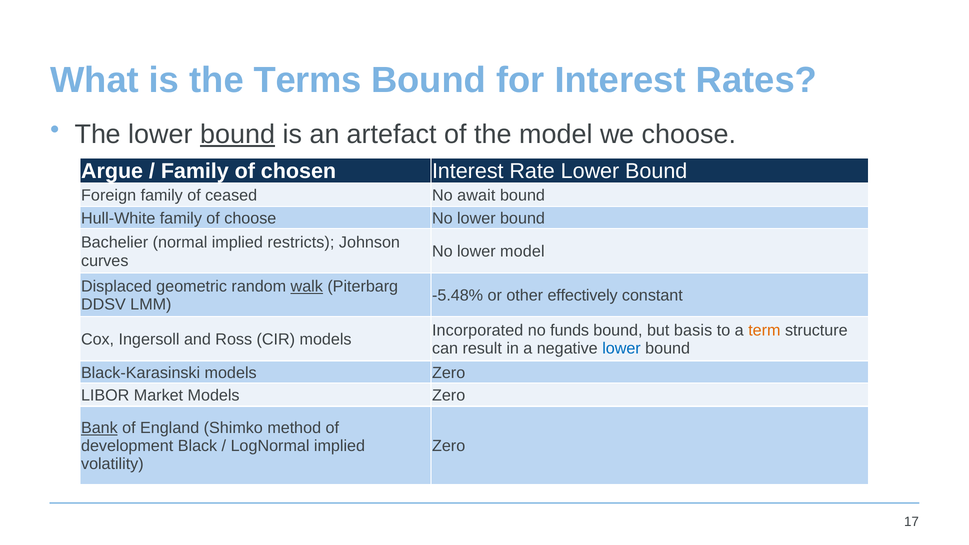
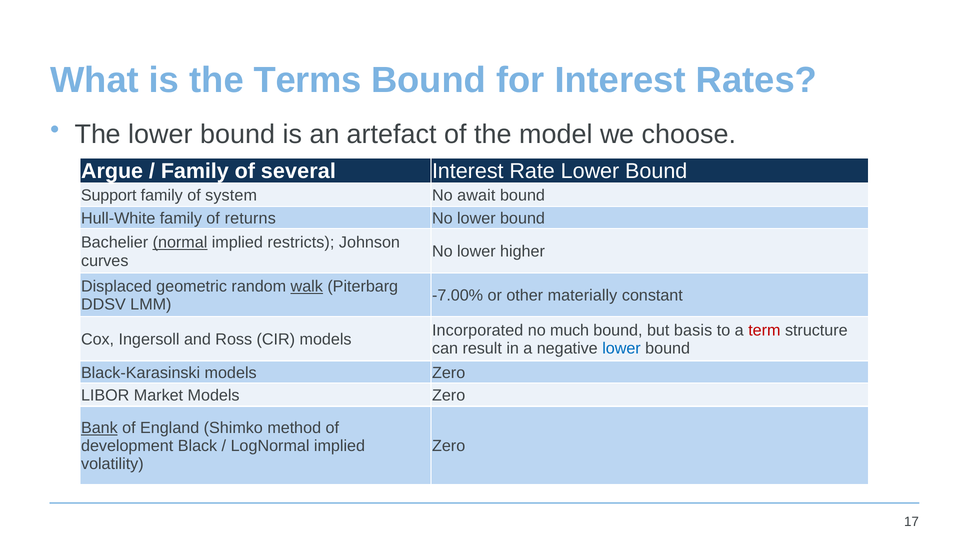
bound at (238, 134) underline: present -> none
chosen: chosen -> several
Foreign: Foreign -> Support
ceased: ceased -> system
of choose: choose -> returns
normal underline: none -> present
lower model: model -> higher
-5.48%: -5.48% -> -7.00%
effectively: effectively -> materially
funds: funds -> much
term colour: orange -> red
